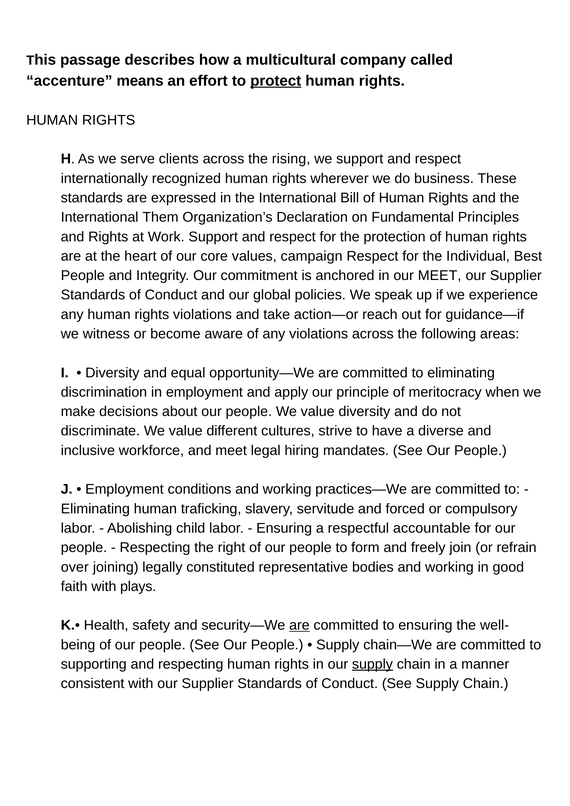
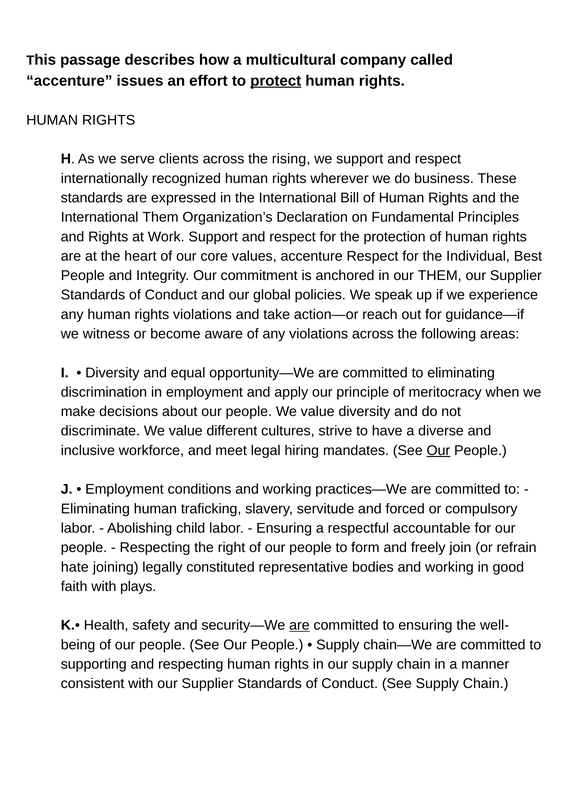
means: means -> issues
values campaign: campaign -> accenture
our MEET: MEET -> THEM
Our at (438, 451) underline: none -> present
over: over -> hate
supply at (372, 664) underline: present -> none
